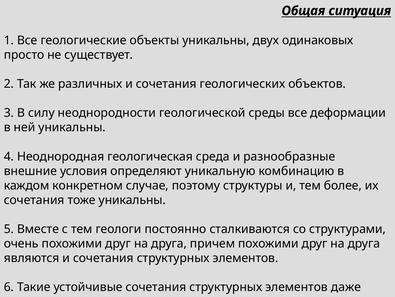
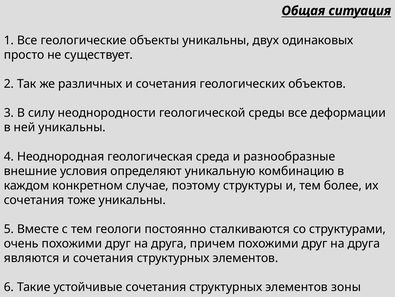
даже: даже -> зоны
